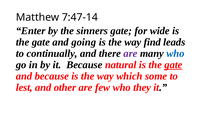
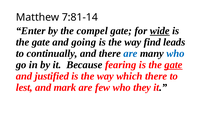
7:47-14: 7:47-14 -> 7:81-14
sinners: sinners -> compel
wide underline: none -> present
are at (130, 53) colour: purple -> blue
natural: natural -> fearing
and because: because -> justified
which some: some -> there
other: other -> mark
